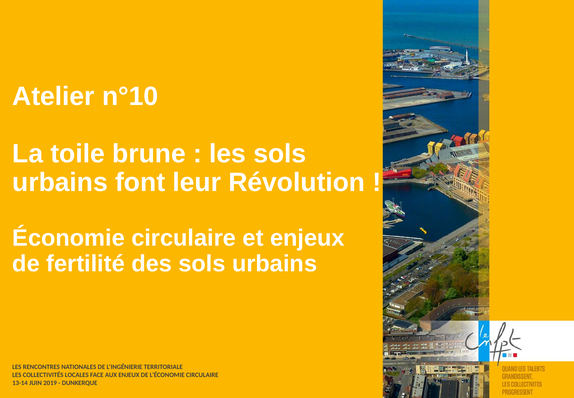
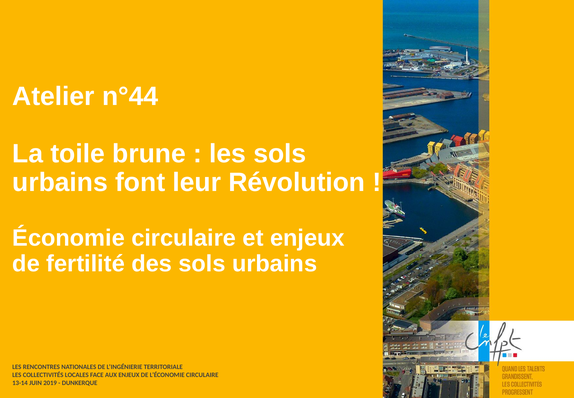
n°10: n°10 -> n°44
